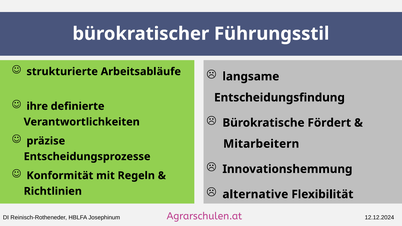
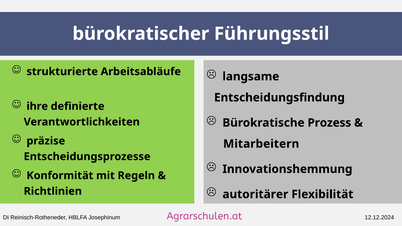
Fördert: Fördert -> Prozess
alternative: alternative -> autoritärer
